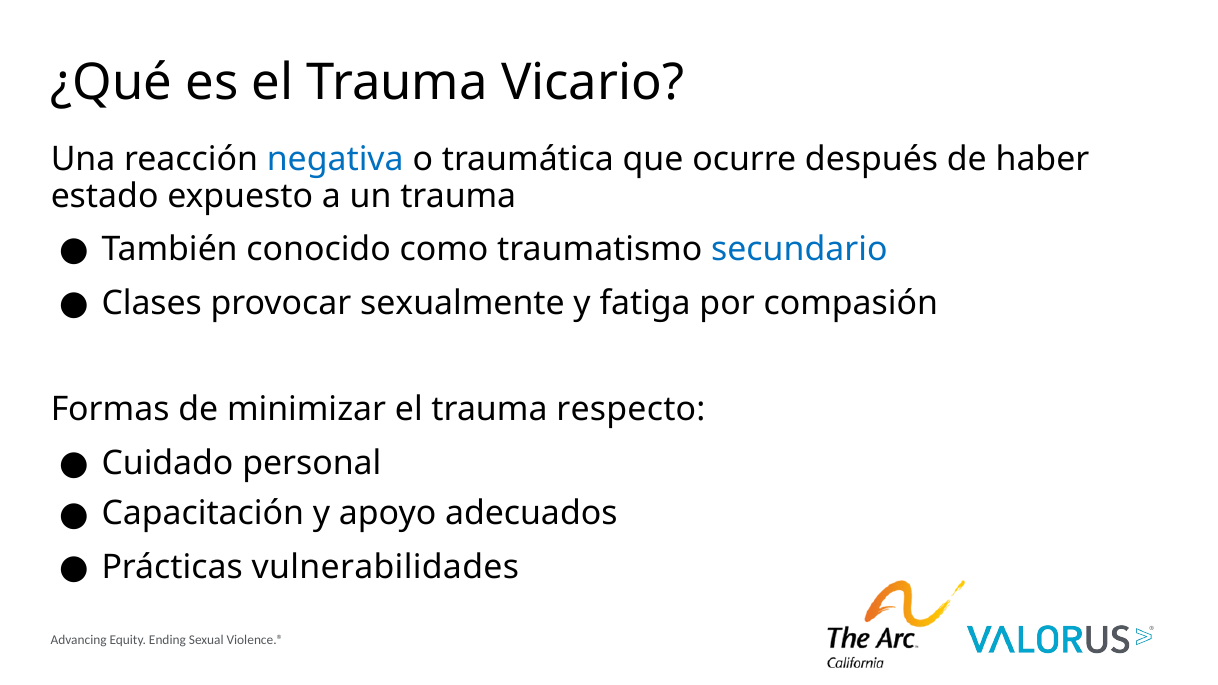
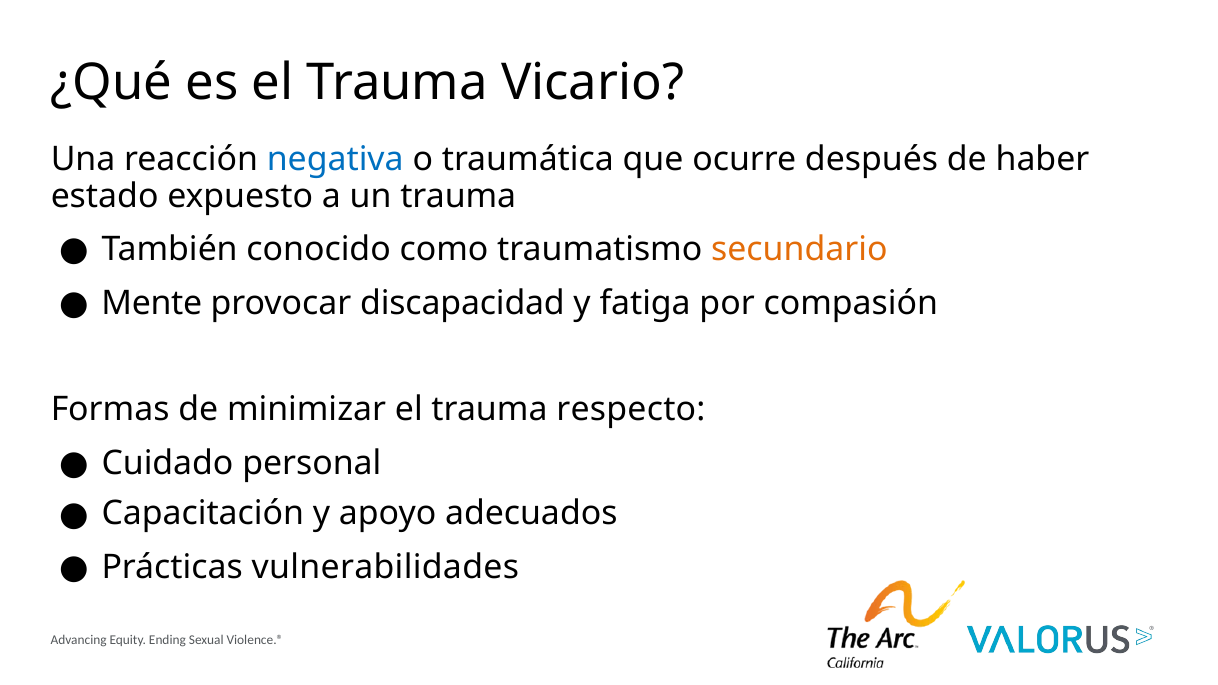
secundario colour: blue -> orange
Clases: Clases -> Mente
sexualmente: sexualmente -> discapacidad
